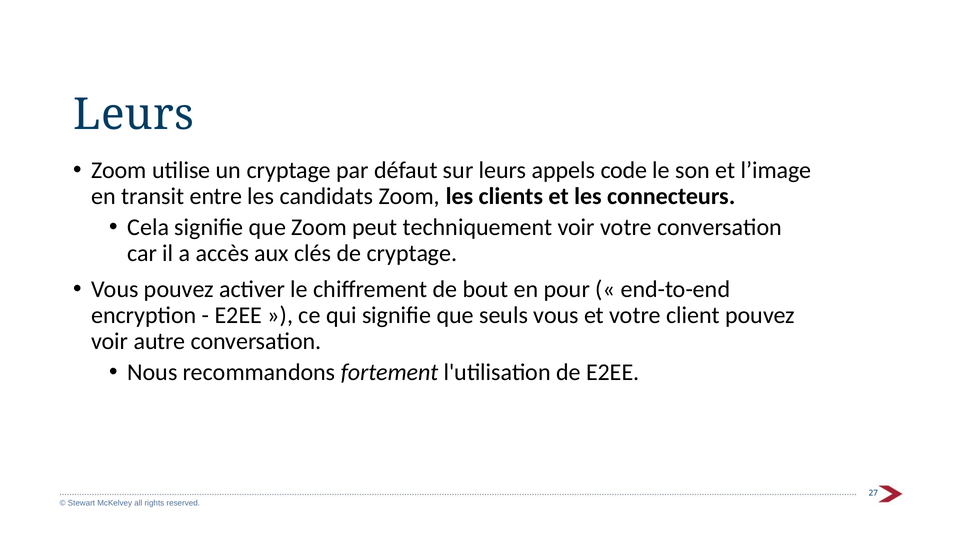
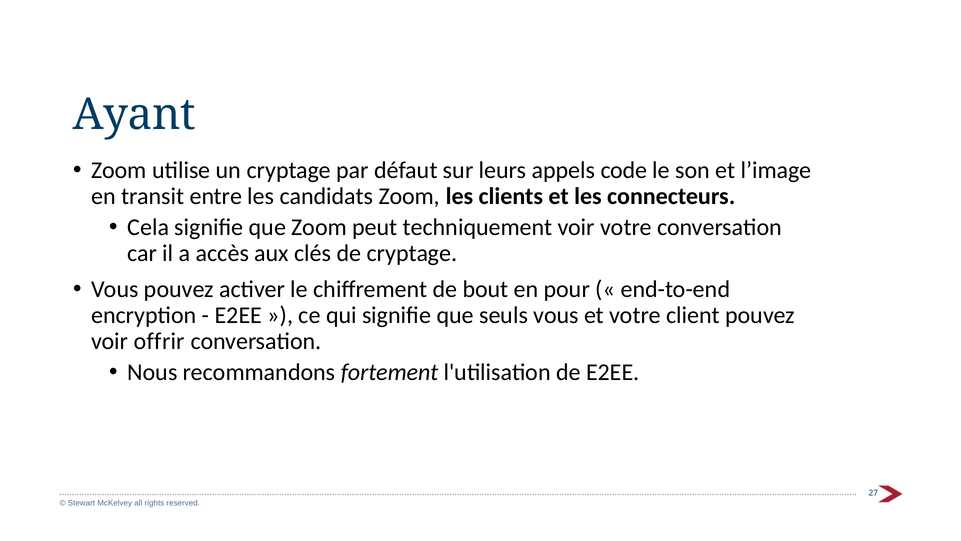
Leurs at (134, 114): Leurs -> Ayant
autre: autre -> offrir
